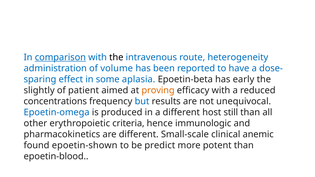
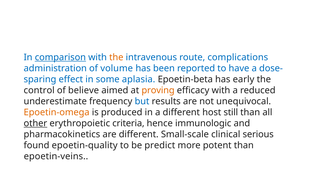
the at (116, 57) colour: black -> orange
heterogeneity: heterogeneity -> complications
slightly: slightly -> control
patient: patient -> believe
concentrations: concentrations -> underestimate
Epoetin-omega colour: blue -> orange
other underline: none -> present
anemic: anemic -> serious
epoetin-shown: epoetin-shown -> epoetin-quality
epoetin-blood: epoetin-blood -> epoetin-veins
